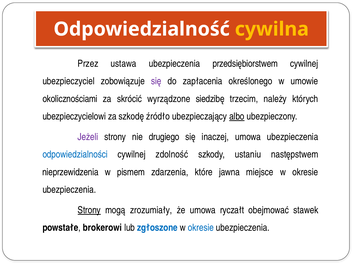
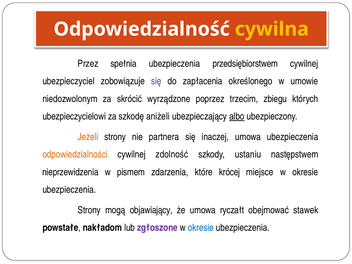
ustawa: ustawa -> spełnia
okolicznościami: okolicznościami -> niedozwolonym
siedzibę: siedzibę -> poprzez
należy: należy -> zbiegu
źródło: źródło -> aniżeli
Jeżeli colour: purple -> orange
drugiego: drugiego -> partnera
odpowiedzialności colour: blue -> orange
jawna: jawna -> krócej
Strony at (89, 210) underline: present -> none
zrozumiały: zrozumiały -> objawiający
brokerowi: brokerowi -> nakładom
zgłoszone colour: blue -> purple
